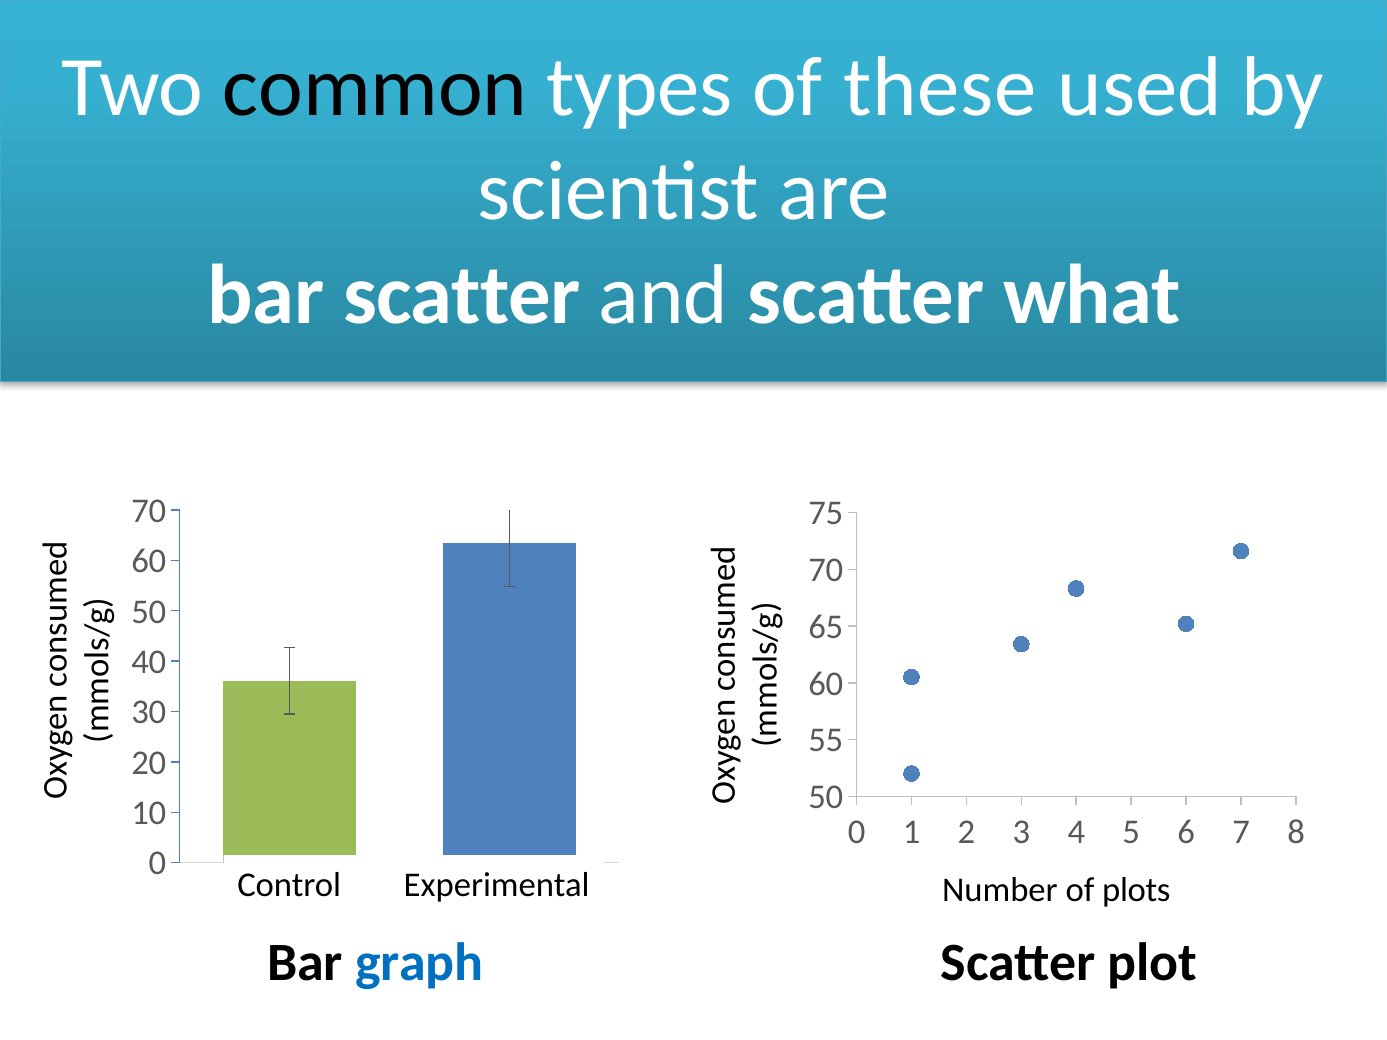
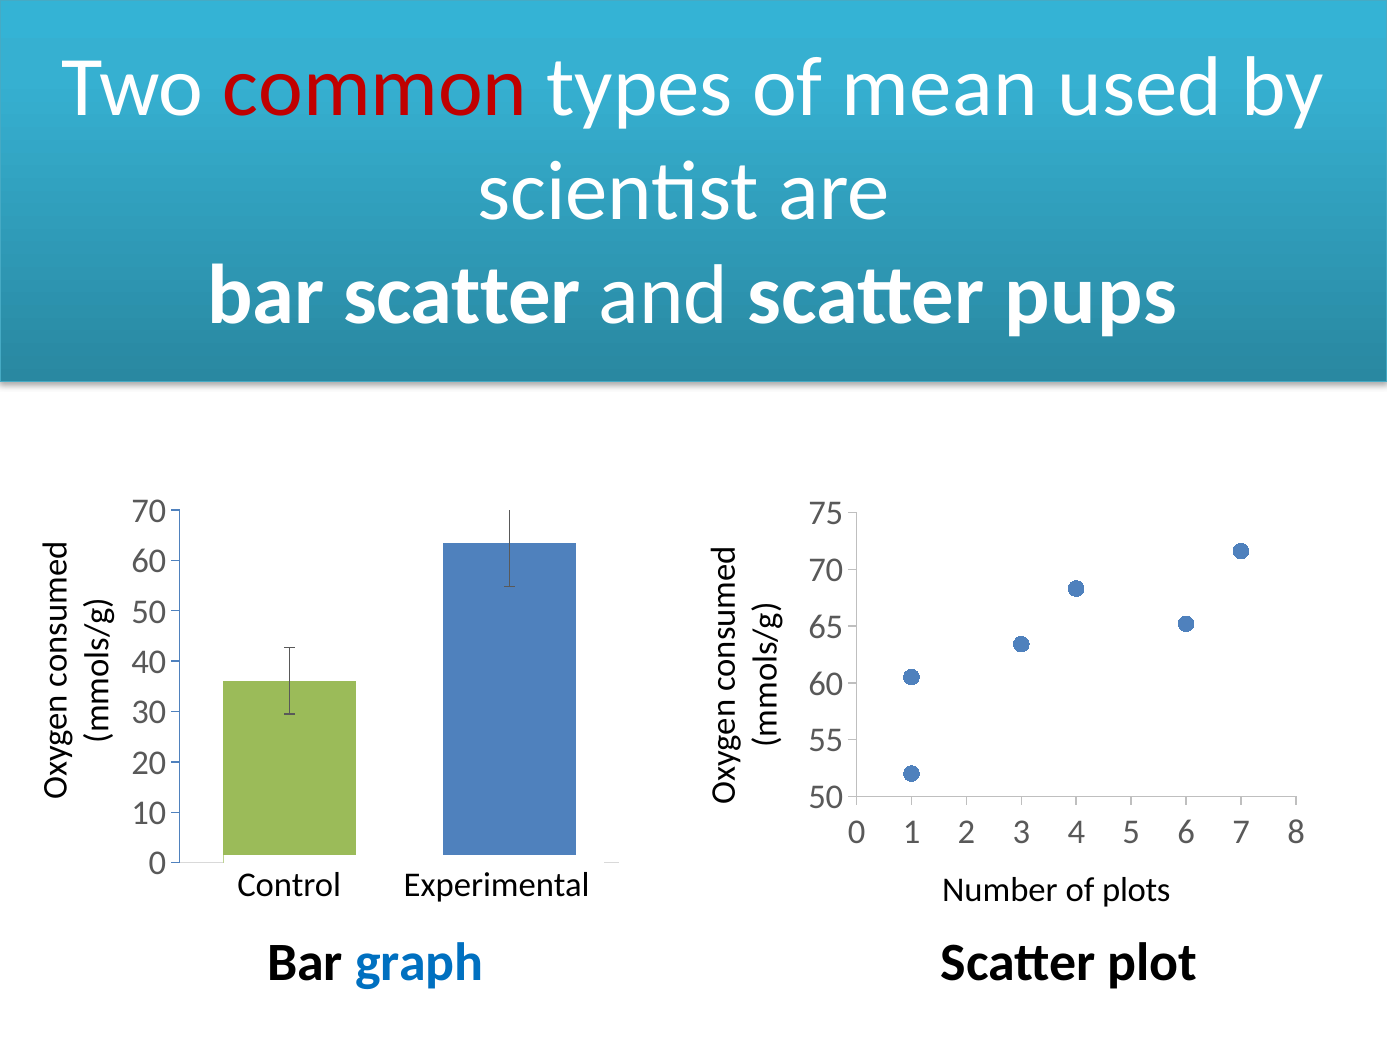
common colour: black -> red
these: these -> mean
what: what -> pups
